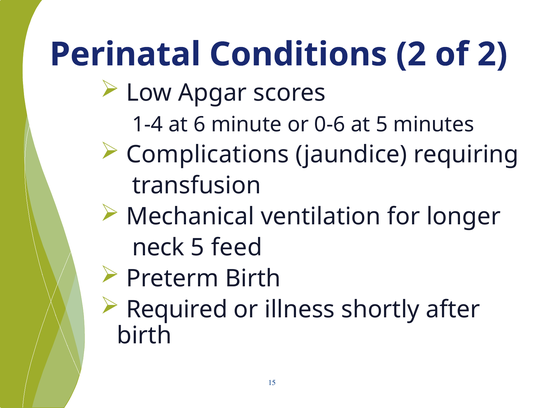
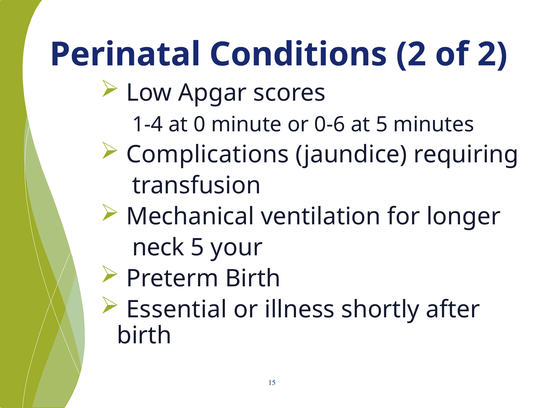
6: 6 -> 0
feed: feed -> your
Required: Required -> Essential
